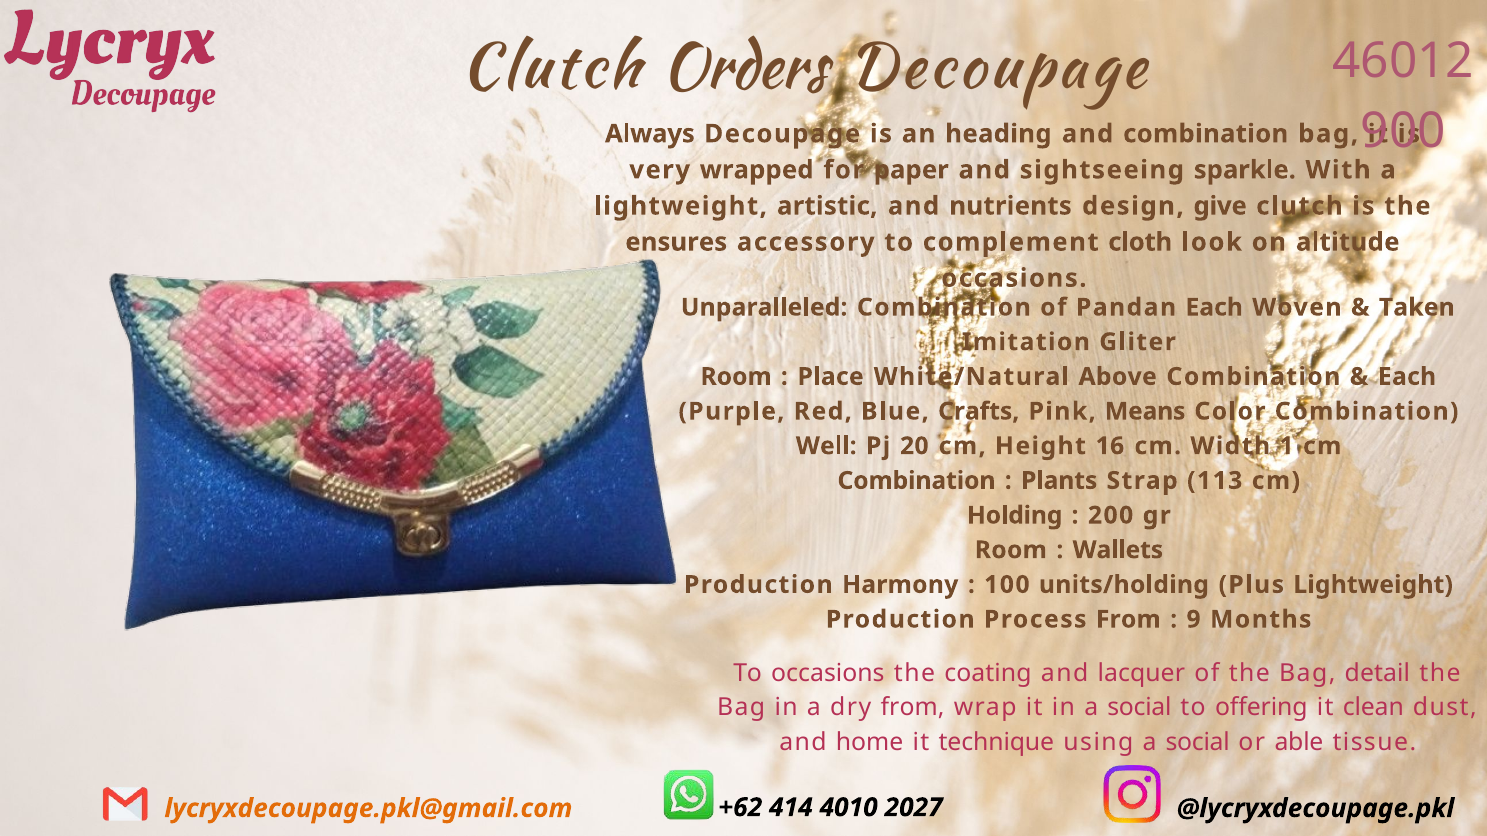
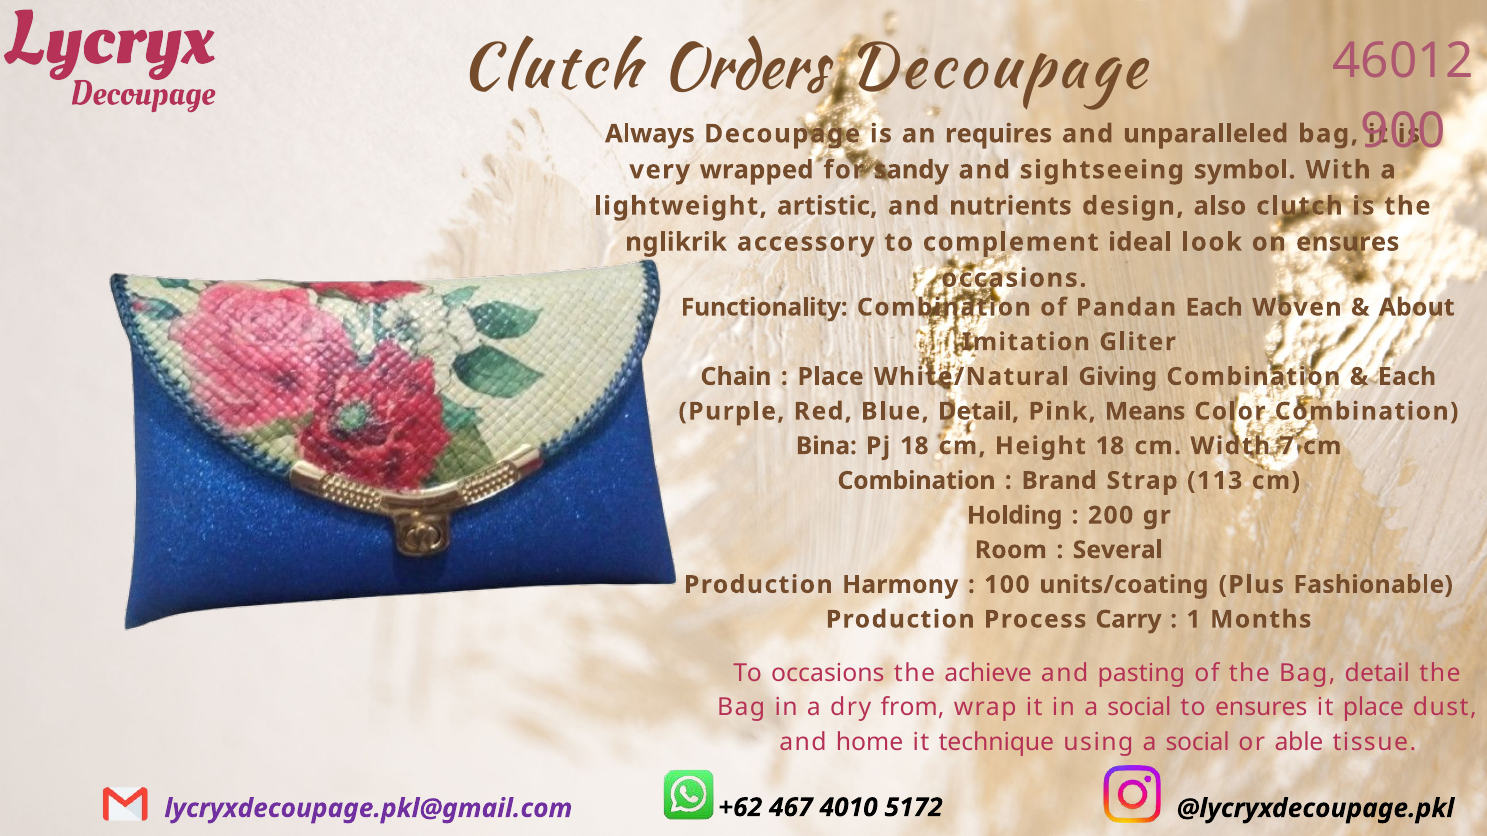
heading: heading -> requires
and combination: combination -> unparalleled
paper: paper -> sandy
sparkle: sparkle -> symbol
give: give -> also
ensures: ensures -> nglikrik
cloth: cloth -> ideal
on altitude: altitude -> ensures
Unparalleled: Unparalleled -> Functionality
Taken: Taken -> About
Room at (736, 377): Room -> Chain
Above: Above -> Giving
Blue Crafts: Crafts -> Detail
Well: Well -> Bina
Pj 20: 20 -> 18
Height 16: 16 -> 18
1: 1 -> 7
Plants: Plants -> Brand
Wallets: Wallets -> Several
units/holding: units/holding -> units/coating
Plus Lightweight: Lightweight -> Fashionable
Process From: From -> Carry
9: 9 -> 1
coating: coating -> achieve
lacquer: lacquer -> pasting
to offering: offering -> ensures
it clean: clean -> place
lycryxdecoupage.pkl@gmail.com colour: orange -> purple
414: 414 -> 467
2027: 2027 -> 5172
